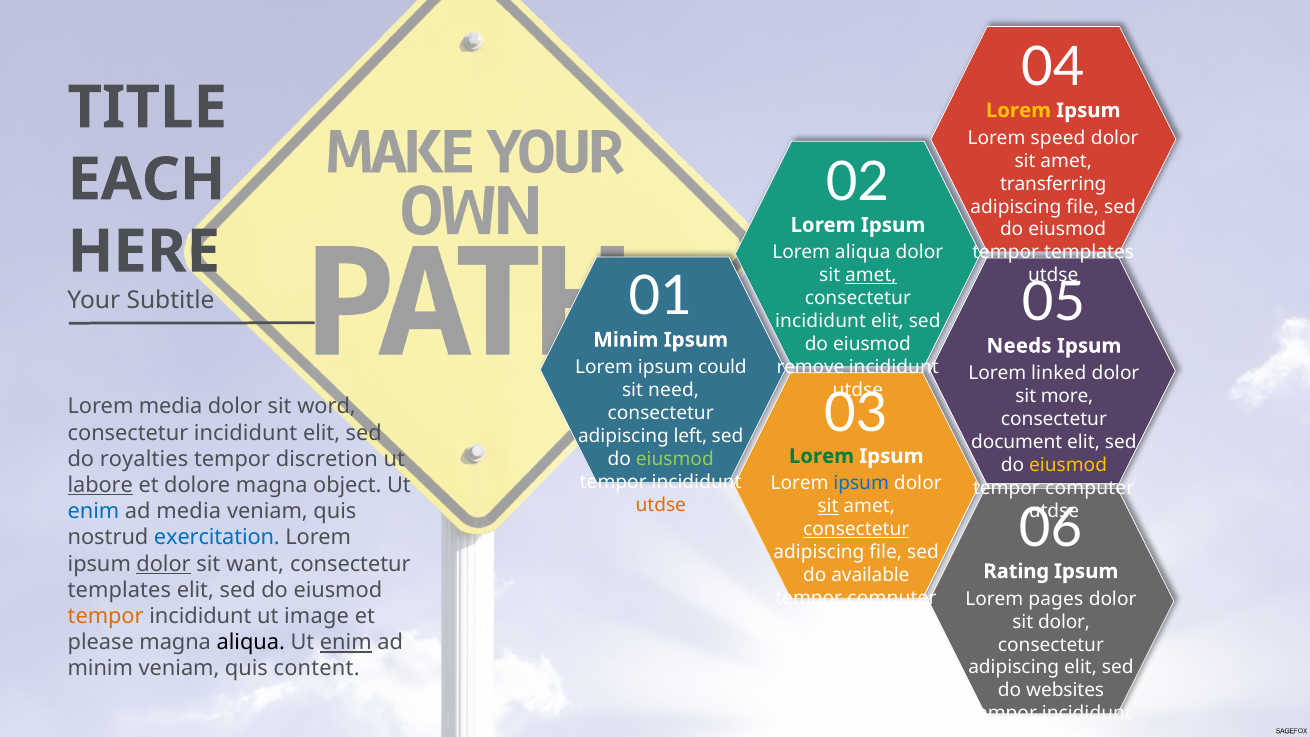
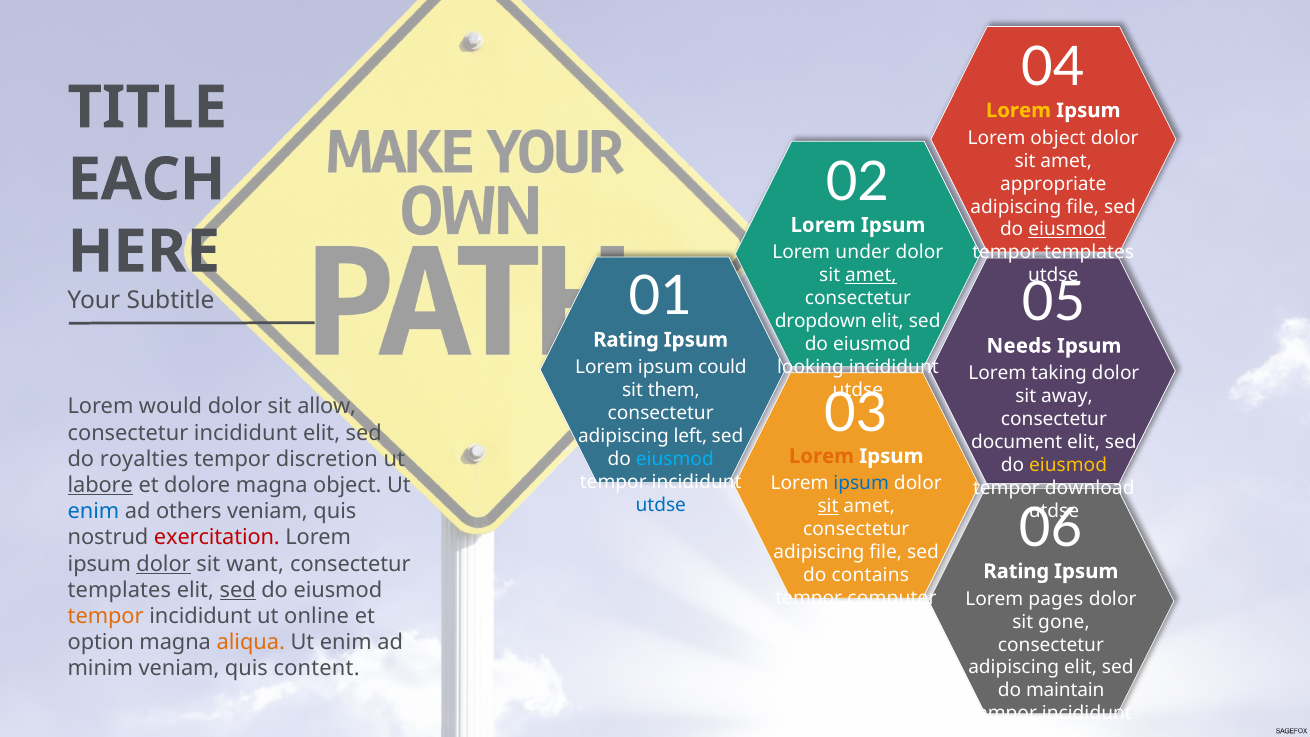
Lorem speed: speed -> object
transferring: transferring -> appropriate
eiusmod at (1067, 230) underline: none -> present
Lorem aliqua: aliqua -> under
incididunt at (821, 321): incididunt -> dropdown
Minim at (626, 340): Minim -> Rating
remove: remove -> looking
linked: linked -> taking
need: need -> them
more: more -> away
Lorem media: media -> would
word: word -> allow
Lorem at (821, 456) colour: green -> orange
eiusmod at (675, 459) colour: light green -> light blue
computer at (1090, 488): computer -> download
utdse at (661, 505) colour: orange -> blue
ad media: media -> others
consectetur at (856, 529) underline: present -> none
exercitation colour: blue -> red
available: available -> contains
sed at (238, 590) underline: none -> present
image: image -> online
sit dolor: dolor -> gone
please: please -> option
aliqua at (251, 642) colour: black -> orange
enim at (346, 642) underline: present -> none
websites: websites -> maintain
